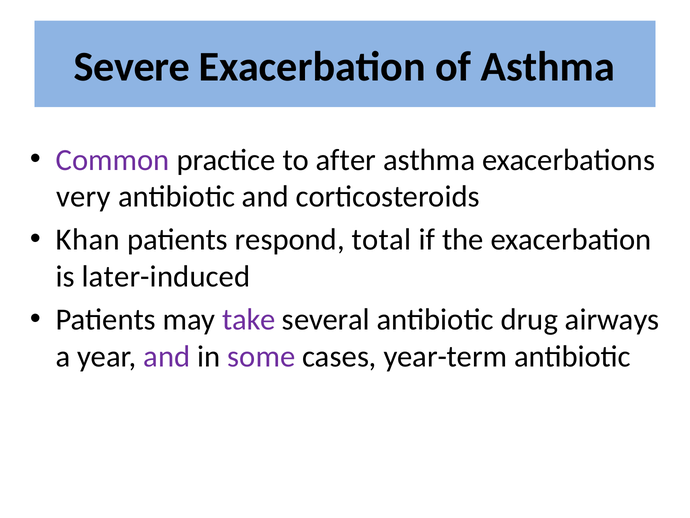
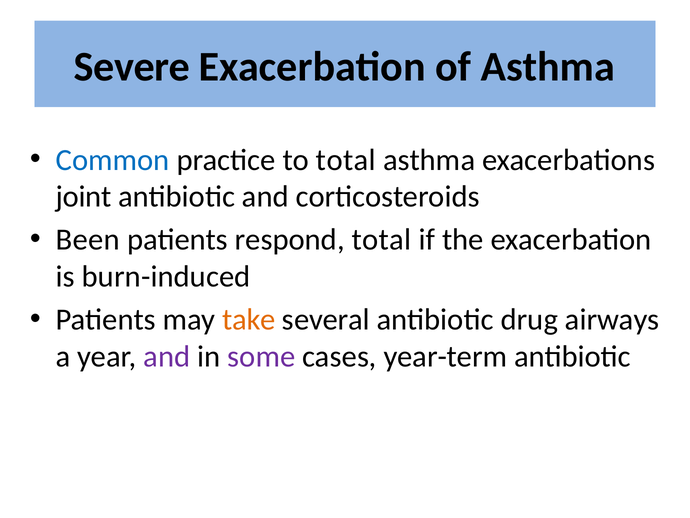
Common colour: purple -> blue
to after: after -> total
very: very -> joint
Khan: Khan -> Been
later-induced: later-induced -> burn-induced
take colour: purple -> orange
